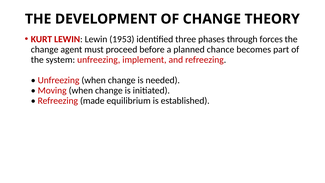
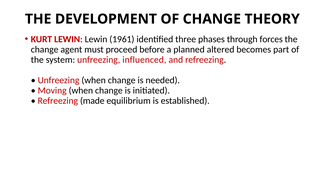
1953: 1953 -> 1961
chance: chance -> altered
implement: implement -> influenced
